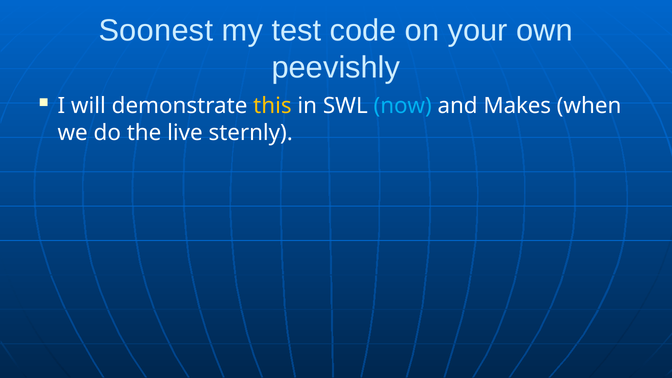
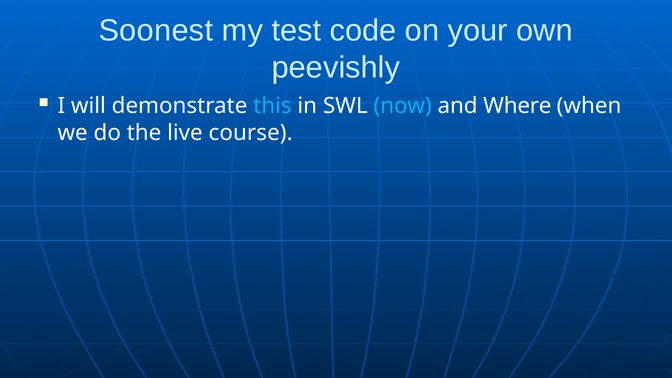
this colour: yellow -> light blue
Makes: Makes -> Where
sternly: sternly -> course
